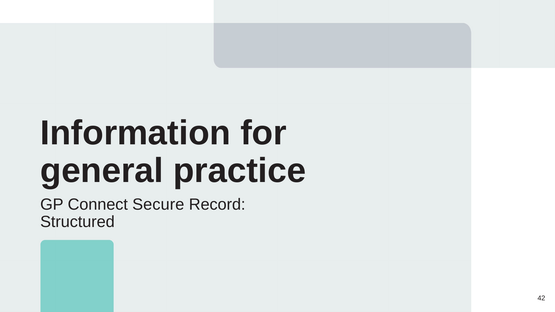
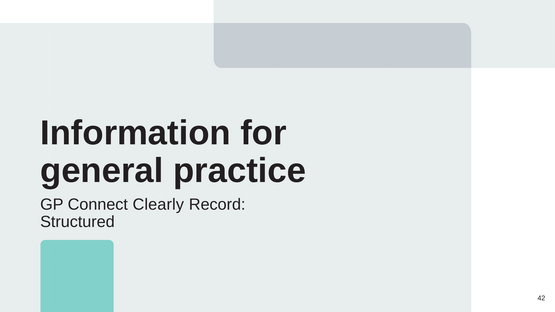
Secure: Secure -> Clearly
